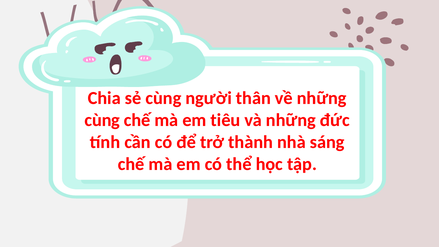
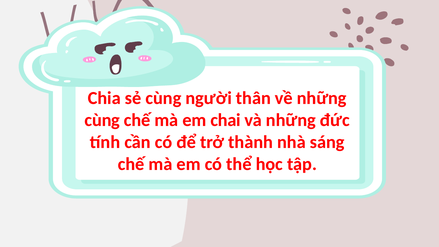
tiêu: tiêu -> chai
